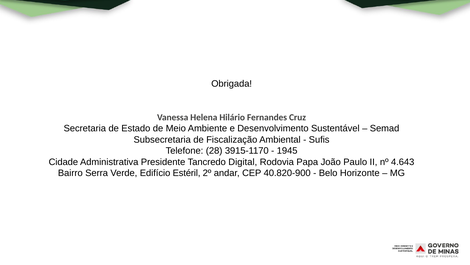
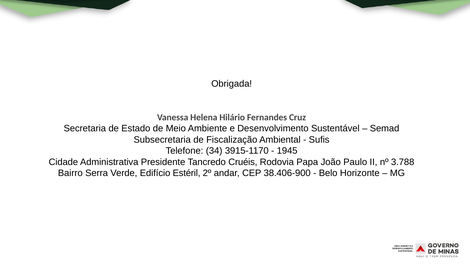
28: 28 -> 34
Digital: Digital -> Cruéis
4.643: 4.643 -> 3.788
40.820-900: 40.820-900 -> 38.406-900
